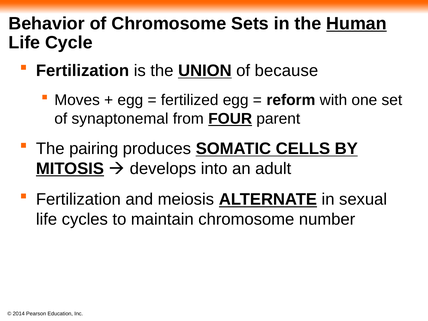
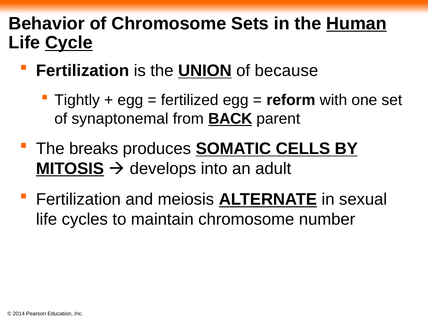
Cycle underline: none -> present
Moves: Moves -> Tightly
FOUR: FOUR -> BACK
pairing: pairing -> breaks
